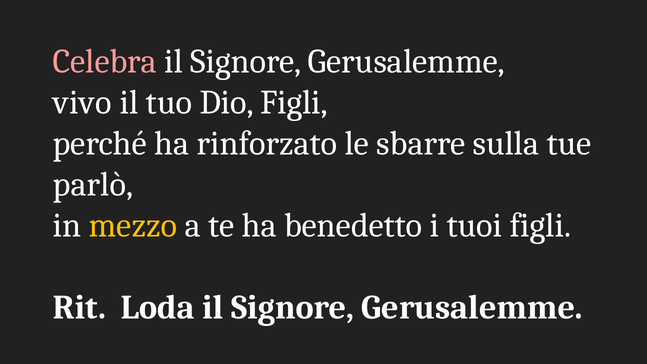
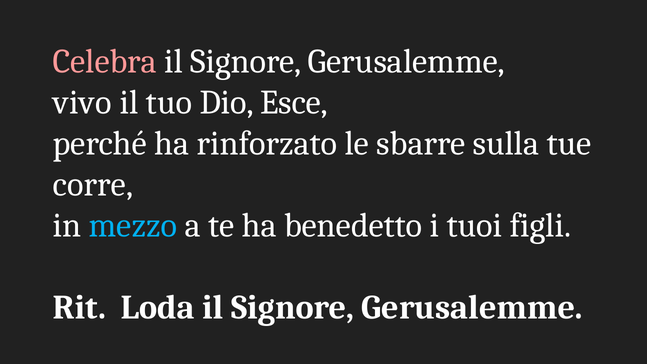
Dio Figli: Figli -> Esce
parlò: parlò -> corre
mezzo colour: yellow -> light blue
